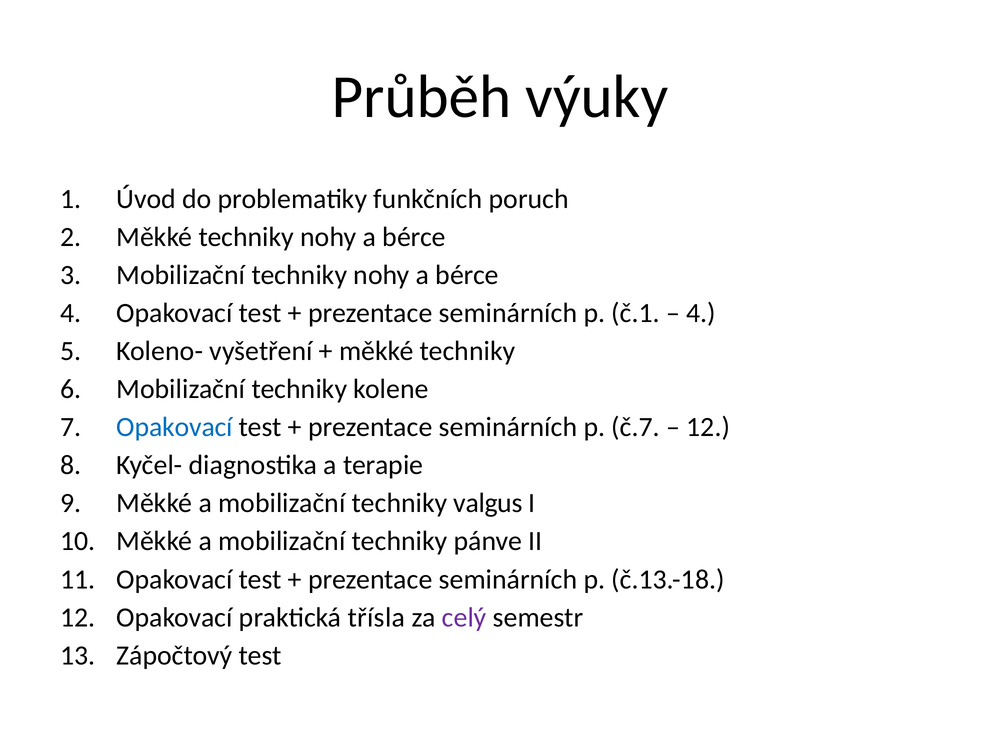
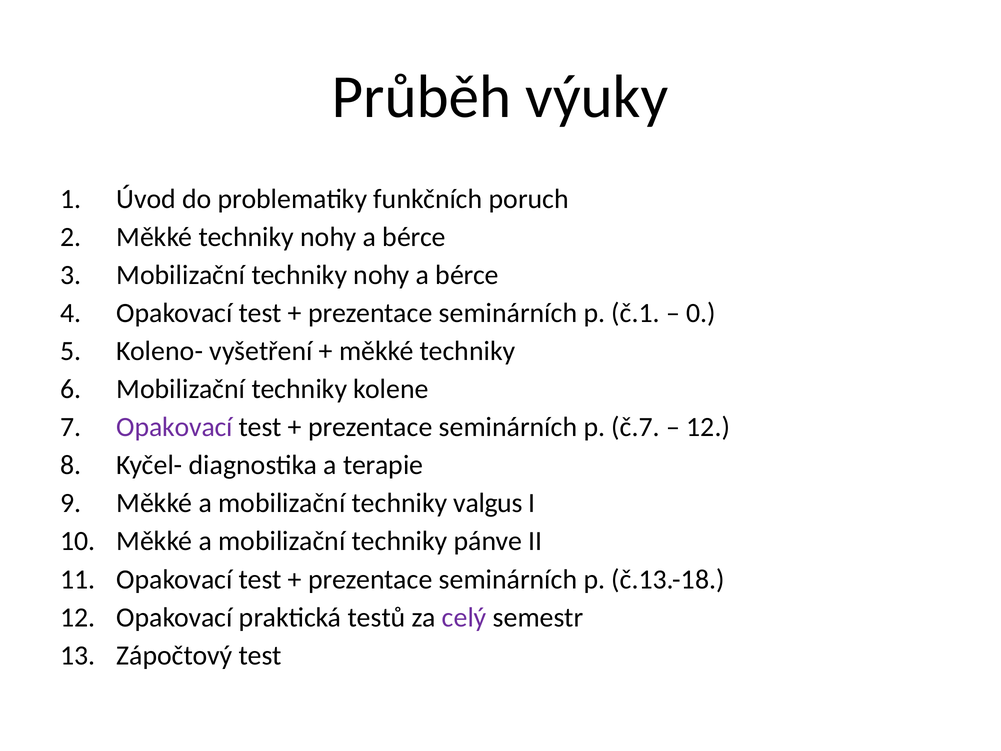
4 at (701, 313): 4 -> 0
Opakovací at (175, 427) colour: blue -> purple
třísla: třísla -> testů
